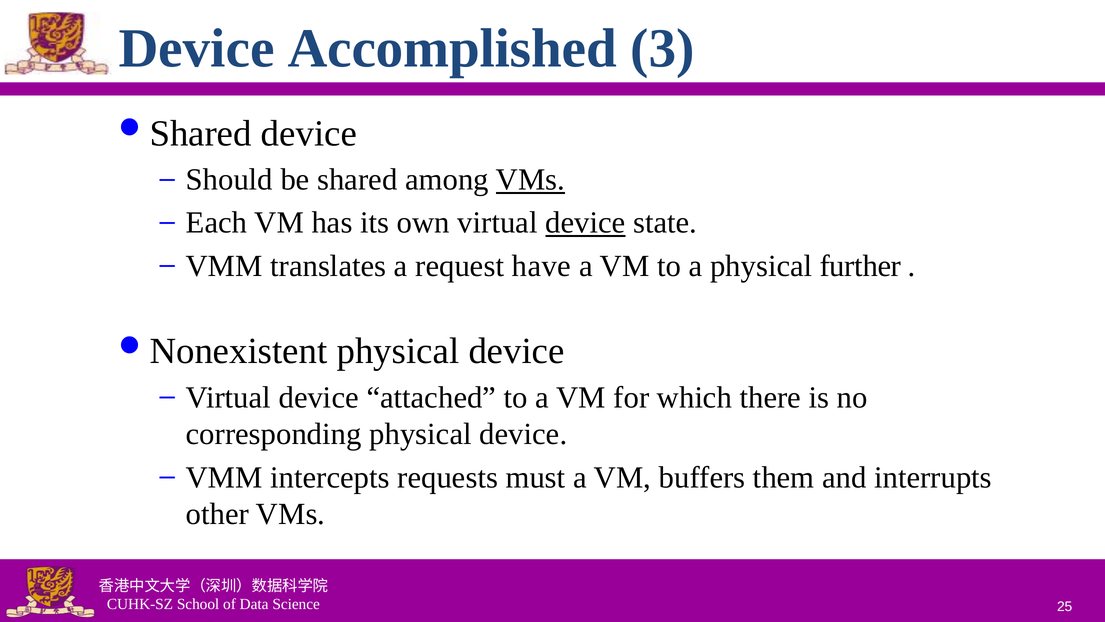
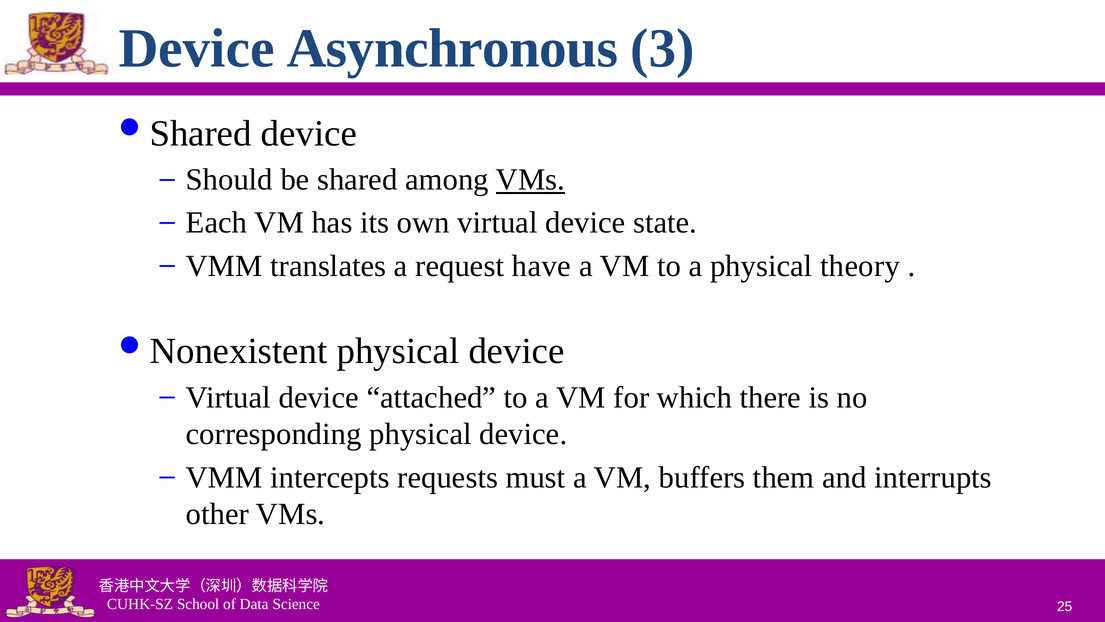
Accomplished: Accomplished -> Asynchronous
device at (585, 223) underline: present -> none
further: further -> theory
